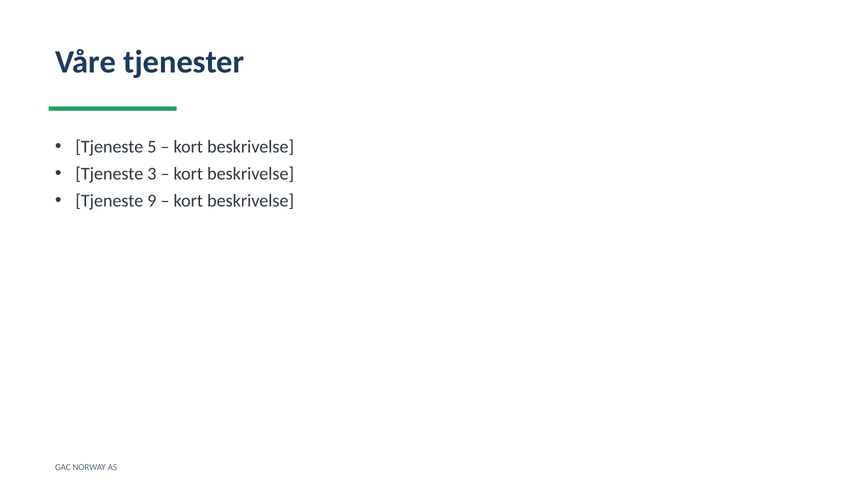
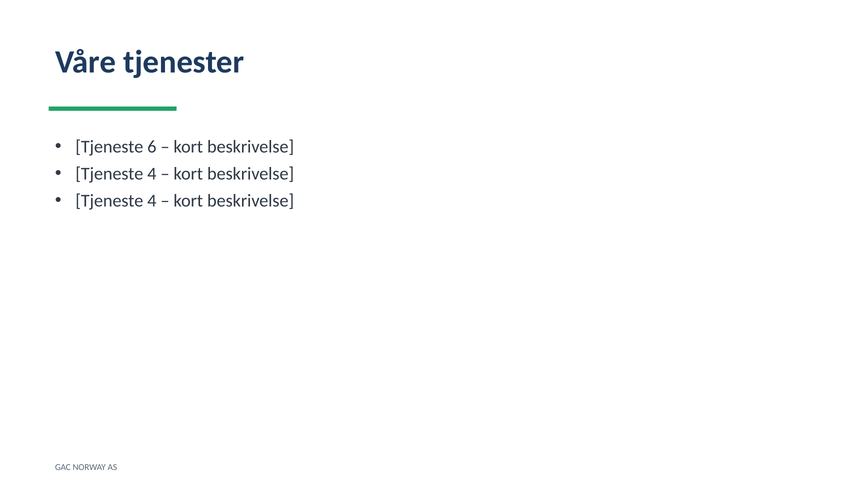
5: 5 -> 6
3 at (152, 174): 3 -> 4
9 at (152, 201): 9 -> 4
